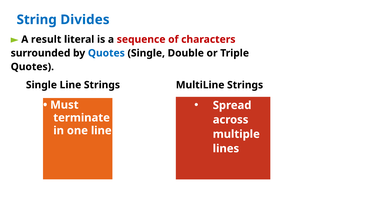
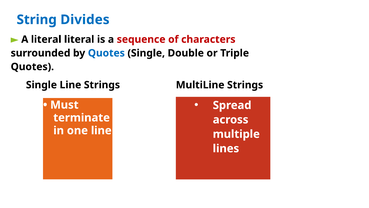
A result: result -> literal
